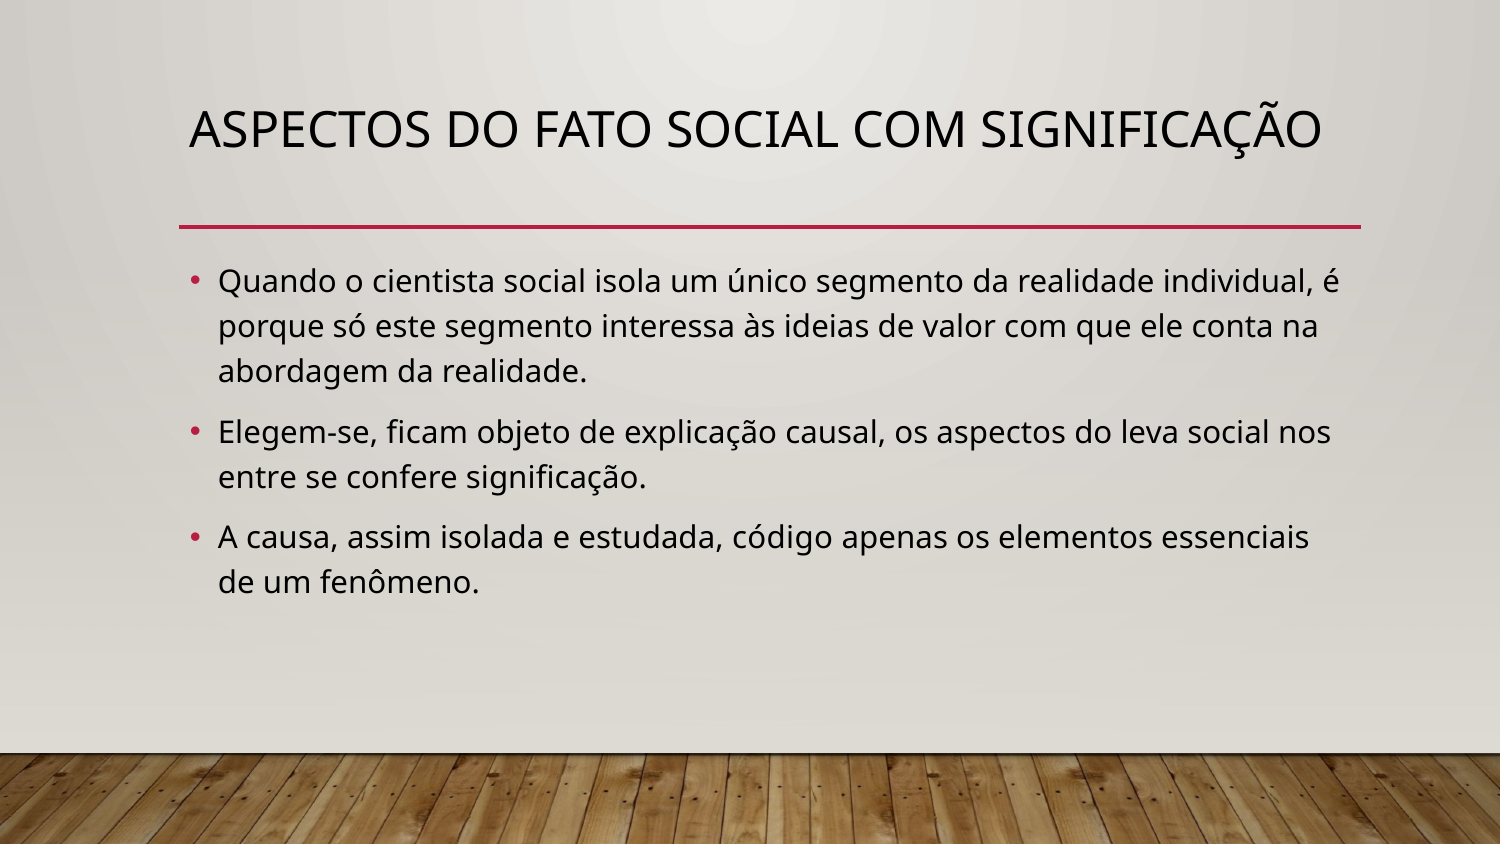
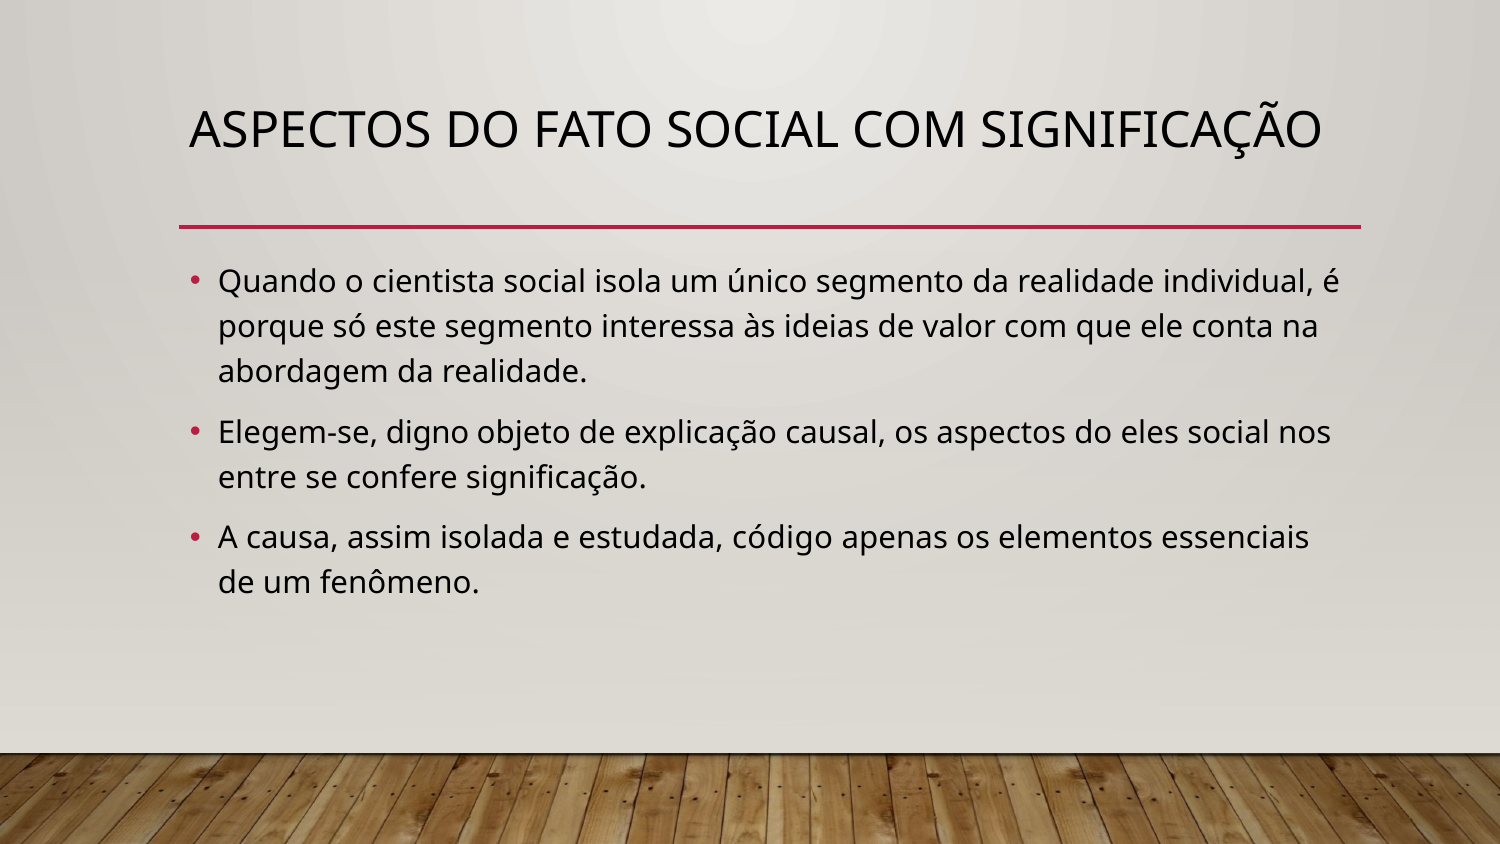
ficam: ficam -> digno
leva: leva -> eles
